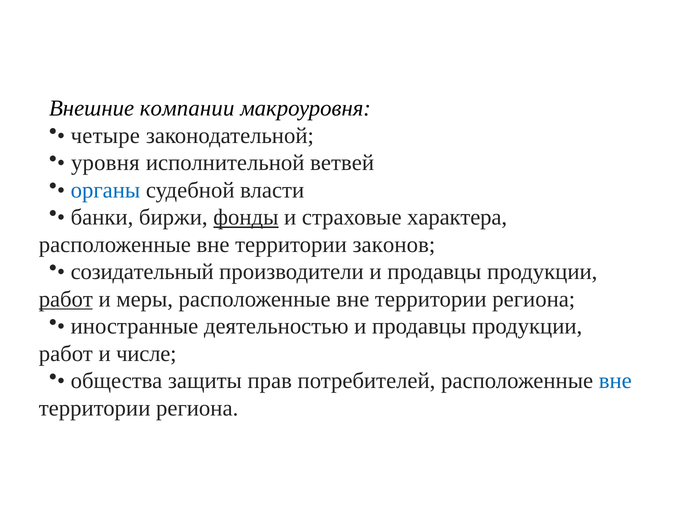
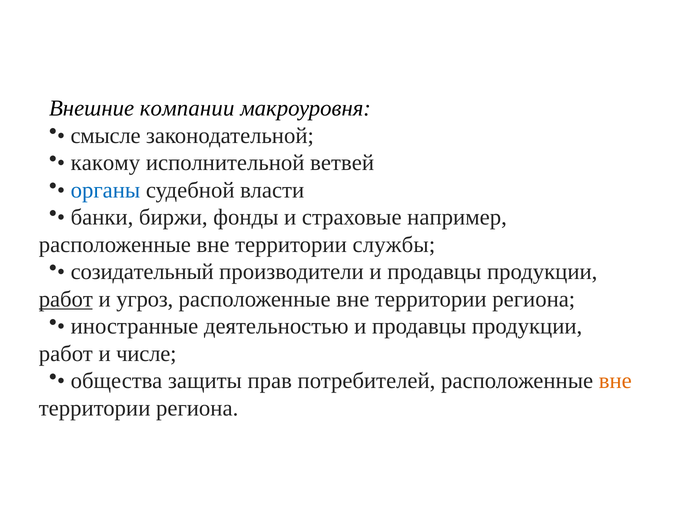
четыре: четыре -> смысле
уровня: уровня -> какому
фонды underline: present -> none
характера: характера -> например
законов: законов -> службы
меры: меры -> угроз
вне at (615, 381) colour: blue -> orange
